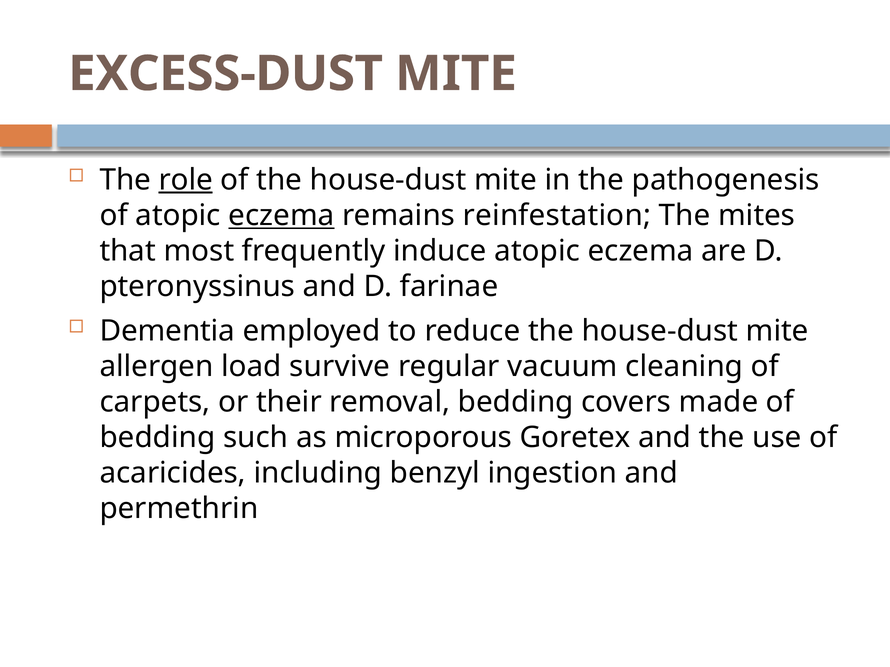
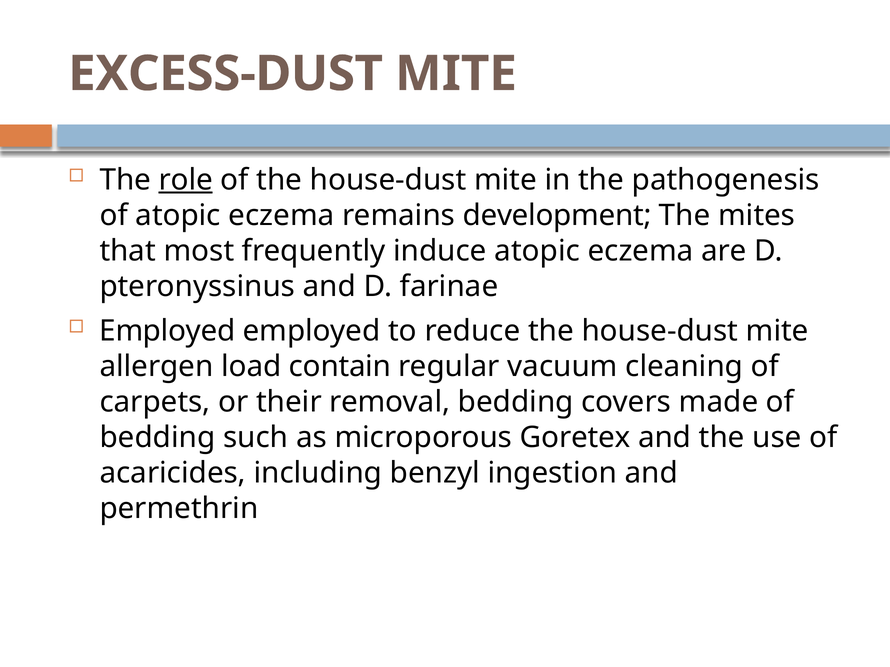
eczema at (281, 216) underline: present -> none
reinfestation: reinfestation -> development
Dementia at (167, 331): Dementia -> Employed
survive: survive -> contain
